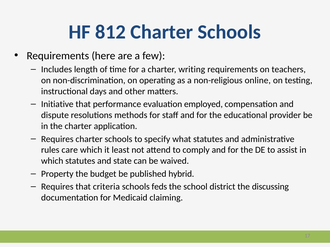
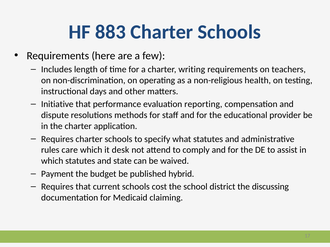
812: 812 -> 883
online: online -> health
employed: employed -> reporting
least: least -> desk
Property: Property -> Payment
criteria: criteria -> current
feds: feds -> cost
